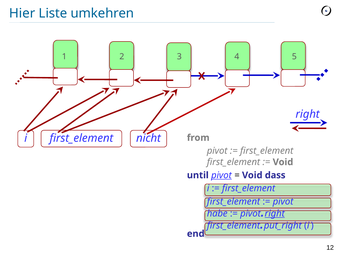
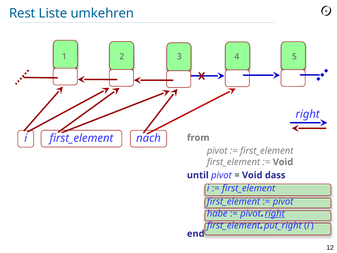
Hier: Hier -> Rest
nicht: nicht -> nach
pivot at (221, 175) underline: present -> none
